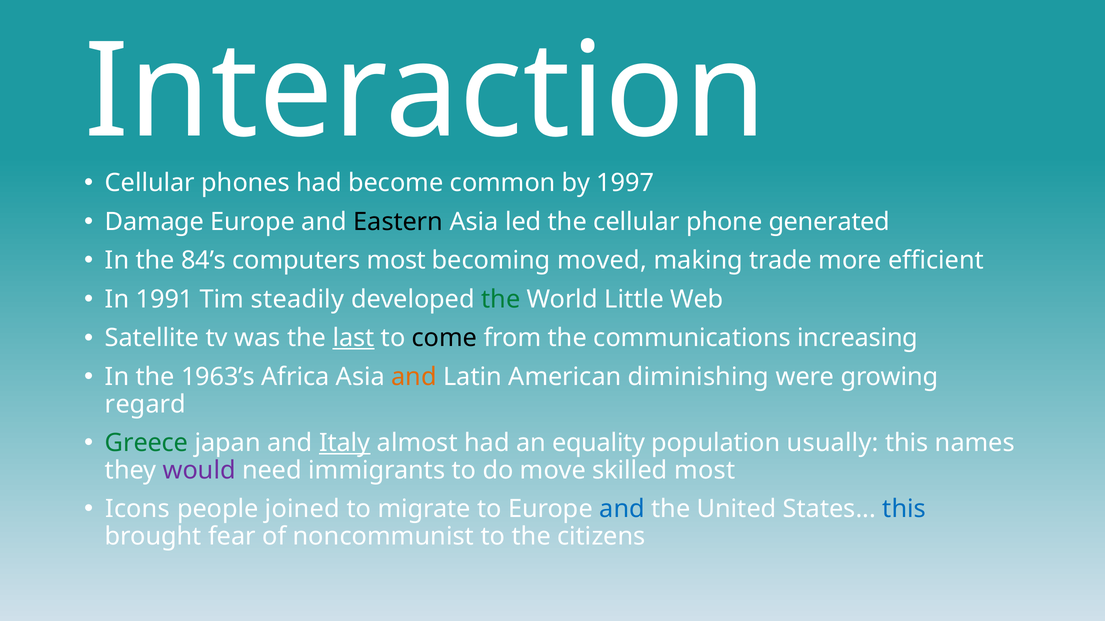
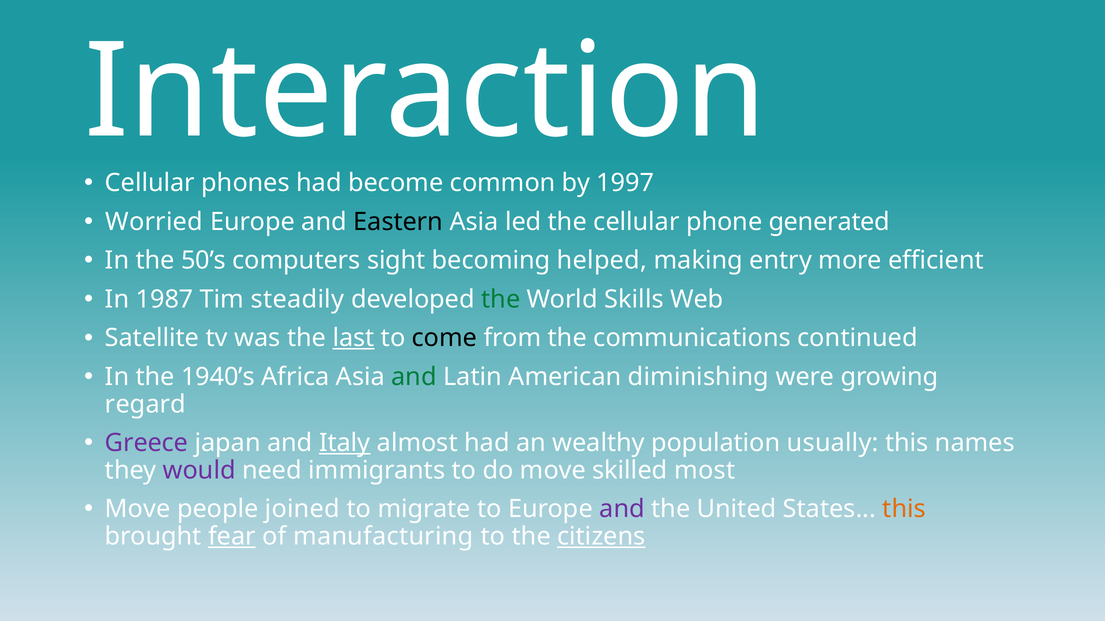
Damage: Damage -> Worried
84’s: 84’s -> 50’s
computers most: most -> sight
moved: moved -> helped
trade: trade -> entry
1991: 1991 -> 1987
Little: Little -> Skills
increasing: increasing -> continued
1963’s: 1963’s -> 1940’s
and at (414, 377) colour: orange -> green
Greece colour: green -> purple
equality: equality -> wealthy
Icons at (138, 510): Icons -> Move
and at (622, 510) colour: blue -> purple
this at (904, 510) colour: blue -> orange
fear underline: none -> present
noncommunist: noncommunist -> manufacturing
citizens underline: none -> present
